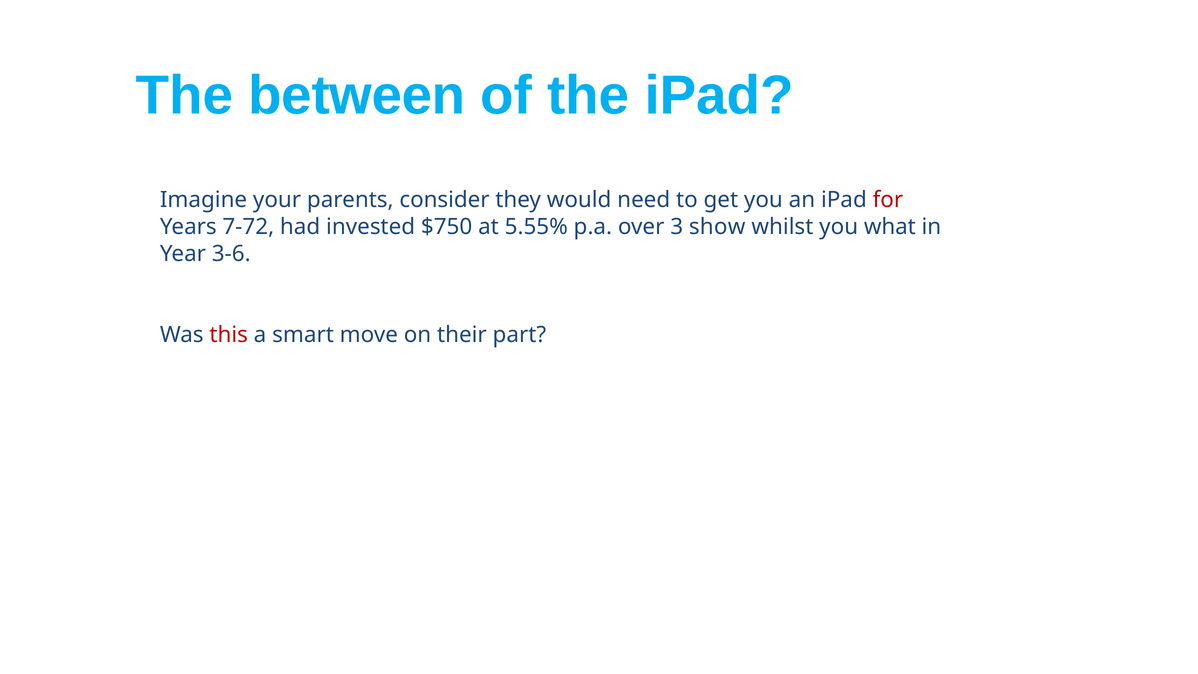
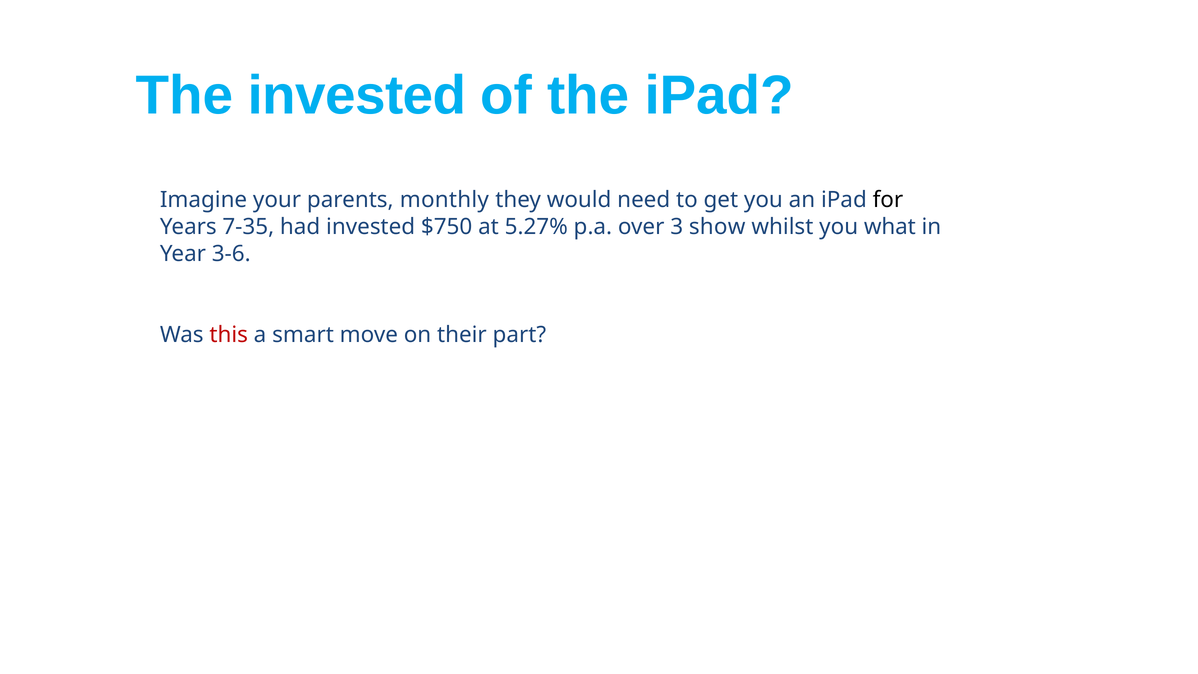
The between: between -> invested
consider: consider -> monthly
for colour: red -> black
7-72: 7-72 -> 7-35
5.55%: 5.55% -> 5.27%
